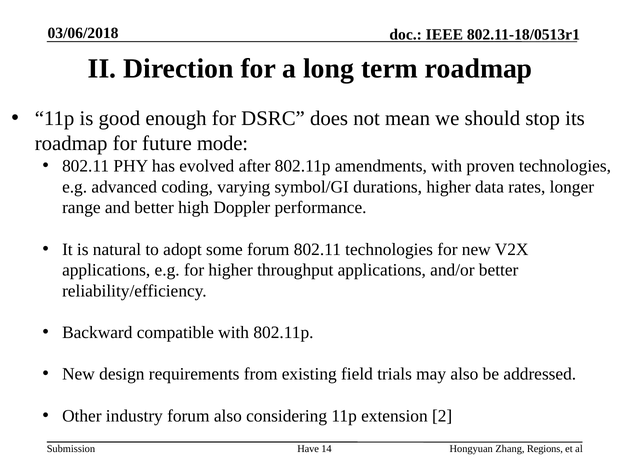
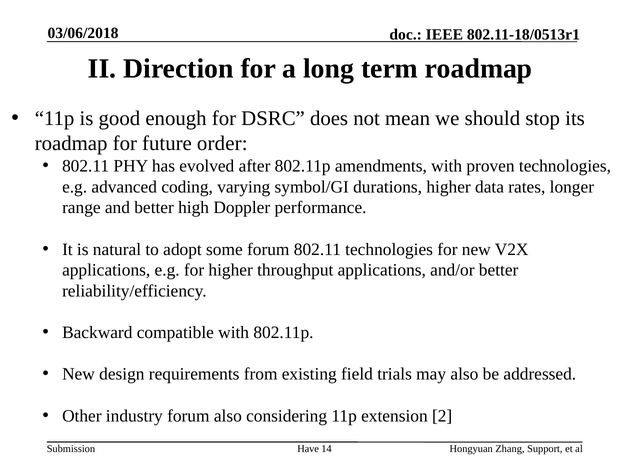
mode: mode -> order
Regions: Regions -> Support
